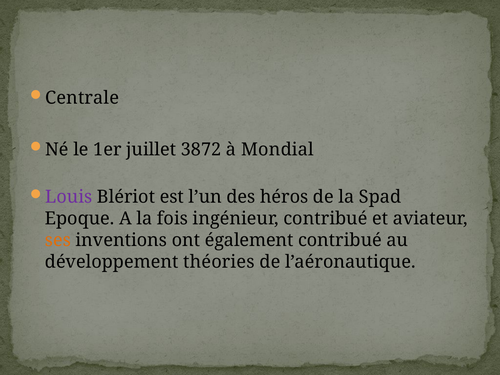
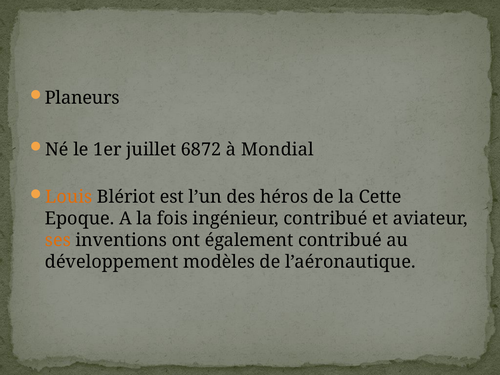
Centrale: Centrale -> Planeurs
3872: 3872 -> 6872
Louis colour: purple -> orange
Spad: Spad -> Cette
théories: théories -> modèles
